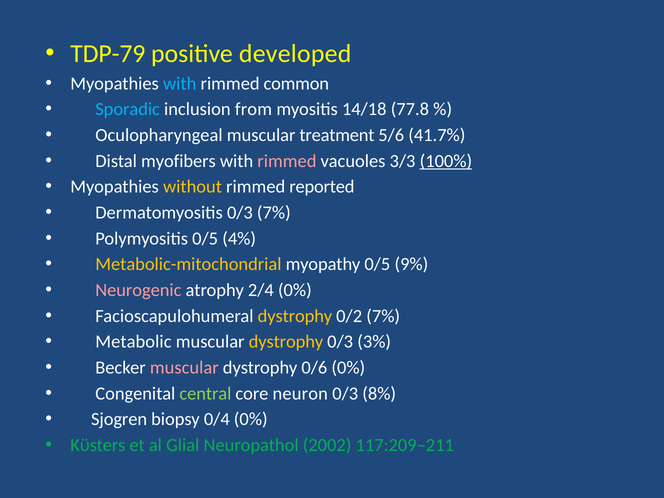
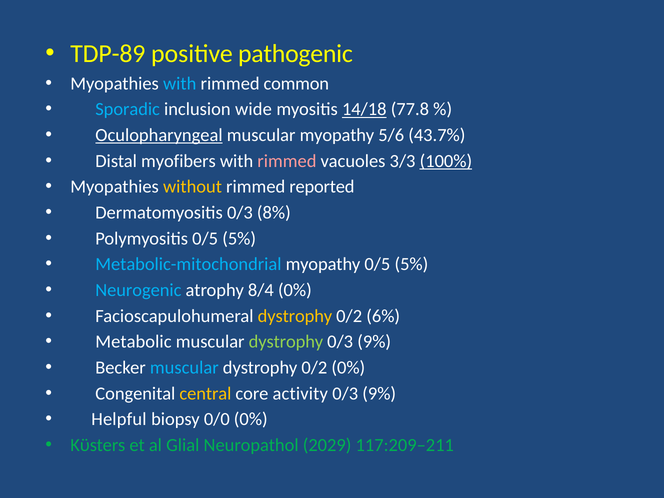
TDP-79: TDP-79 -> TDP-89
developed: developed -> pathogenic
from: from -> wide
14/18 underline: none -> present
Oculopharyngeal underline: none -> present
muscular treatment: treatment -> myopathy
41.7%: 41.7% -> 43.7%
0/3 7%: 7% -> 8%
Polymyositis 0/5 4%: 4% -> 5%
Metabolic-mitochondrial colour: yellow -> light blue
myopathy 0/5 9%: 9% -> 5%
Neurogenic colour: pink -> light blue
2/4: 2/4 -> 8/4
0/2 7%: 7% -> 6%
dystrophy at (286, 342) colour: yellow -> light green
3% at (374, 342): 3% -> 9%
muscular at (184, 368) colour: pink -> light blue
0/6 at (314, 368): 0/6 -> 0/2
central colour: light green -> yellow
neuron: neuron -> activity
8% at (379, 394): 8% -> 9%
Sjogren: Sjogren -> Helpful
0/4: 0/4 -> 0/0
2002: 2002 -> 2029
